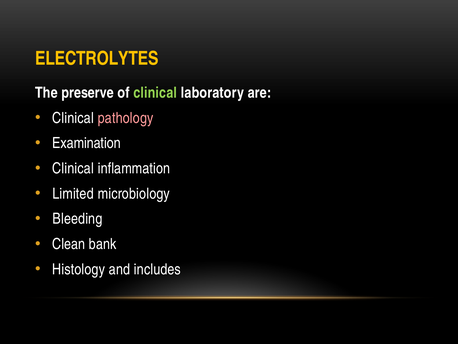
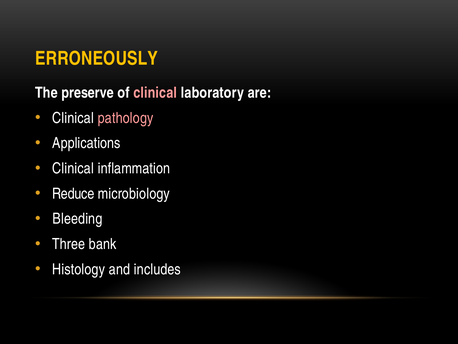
ELECTROLYTES: ELECTROLYTES -> ERRONEOUSLY
clinical at (155, 93) colour: light green -> pink
Examination: Examination -> Applications
Limited: Limited -> Reduce
Clean: Clean -> Three
